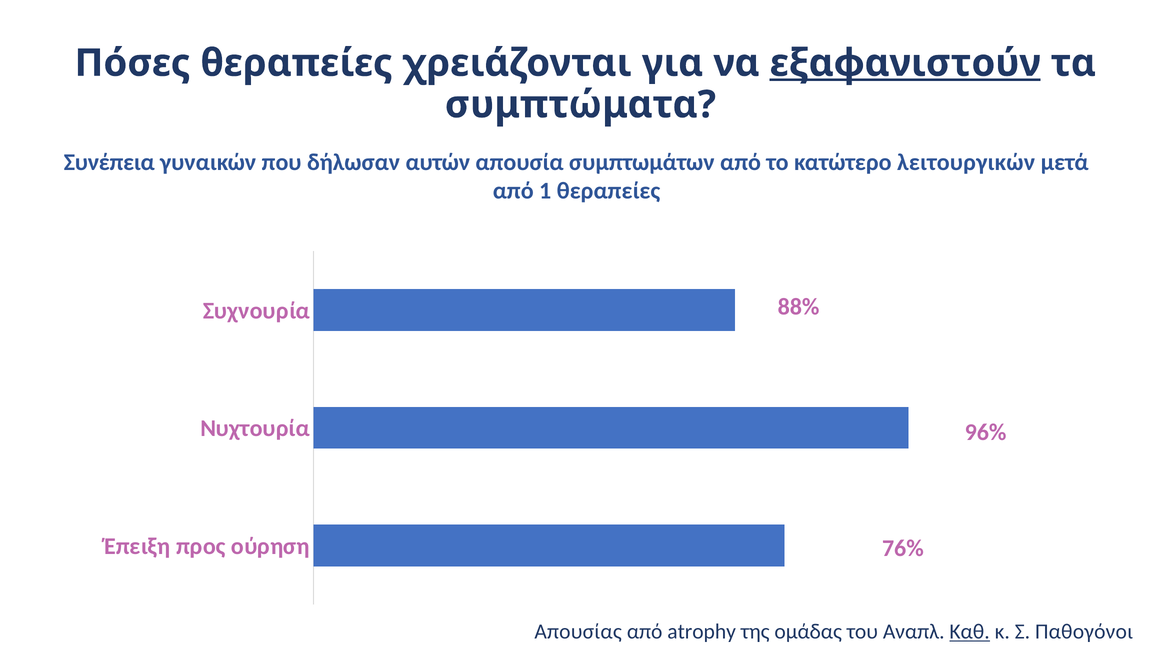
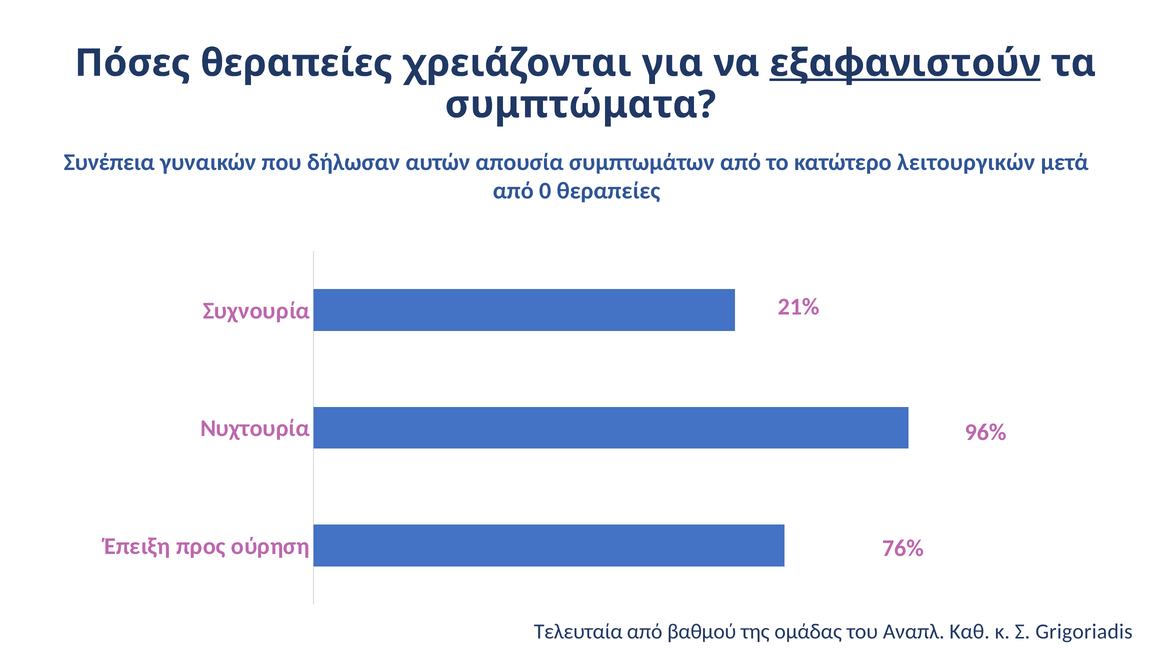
1: 1 -> 0
88%: 88% -> 21%
Απουσίας: Απουσίας -> Τελευταία
atrophy: atrophy -> βαθμού
Καθ underline: present -> none
Παθογόνοι: Παθογόνοι -> Grigoriadis
